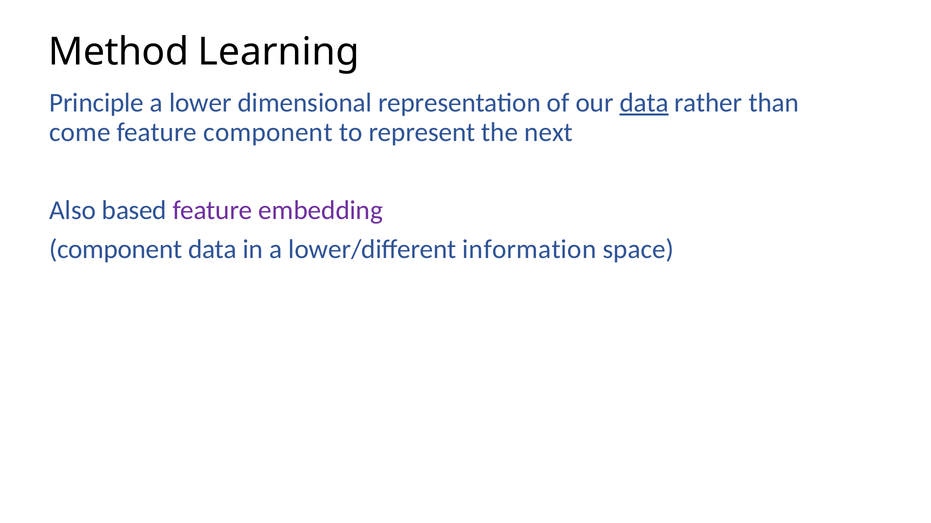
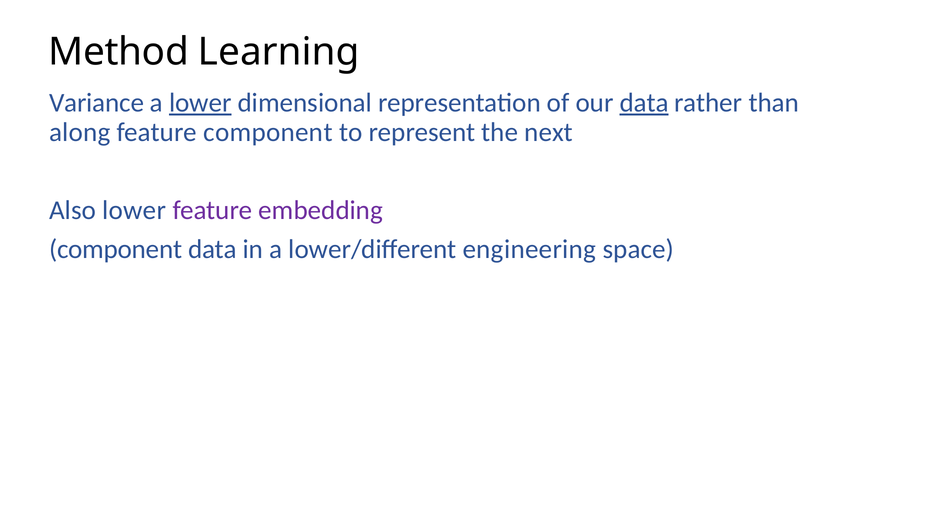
Principle: Principle -> Variance
lower at (200, 103) underline: none -> present
come: come -> along
Also based: based -> lower
information: information -> engineering
